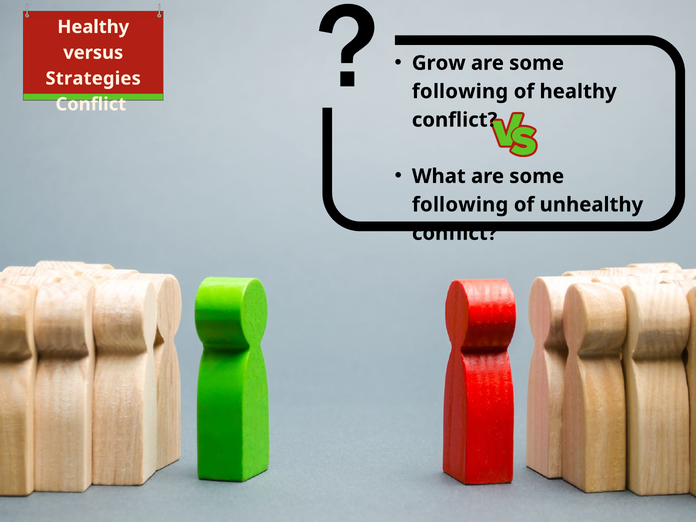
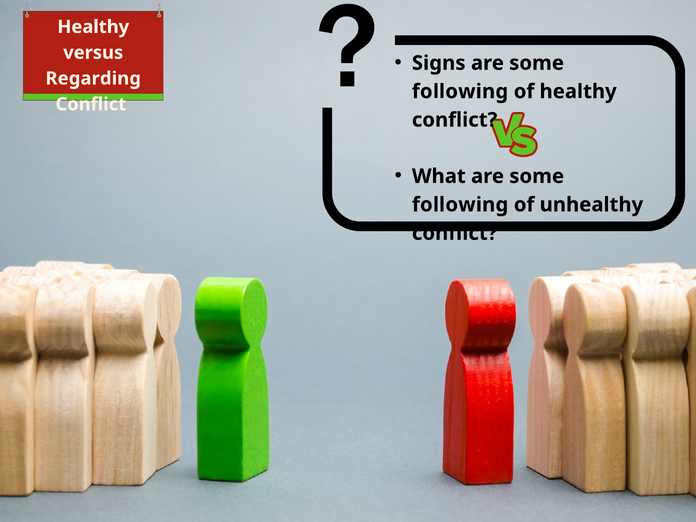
Grow: Grow -> Signs
Strategies: Strategies -> Regarding
